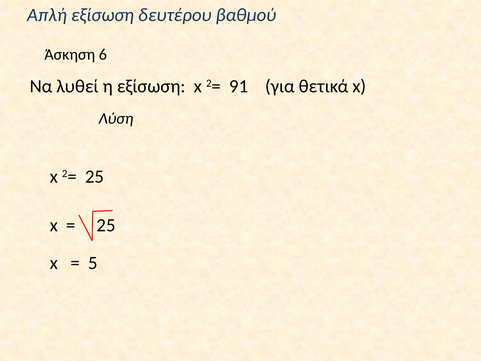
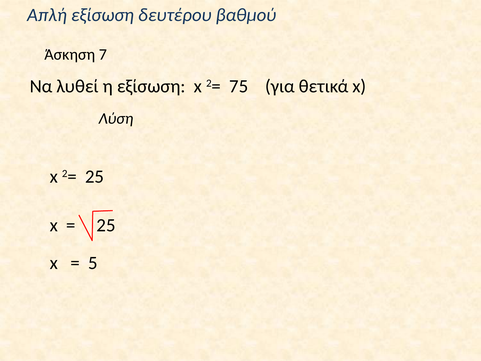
6: 6 -> 7
91: 91 -> 75
